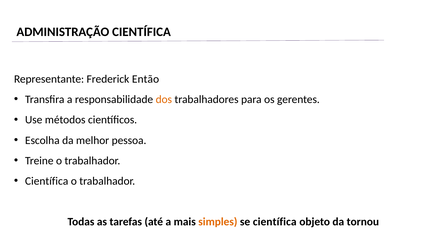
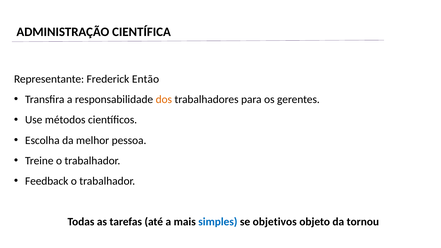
Científica at (47, 181): Científica -> Feedback
simples colour: orange -> blue
se científica: científica -> objetivos
